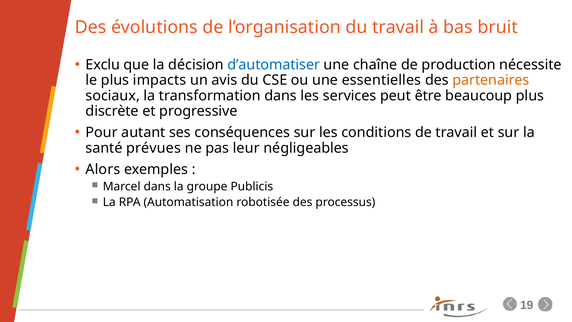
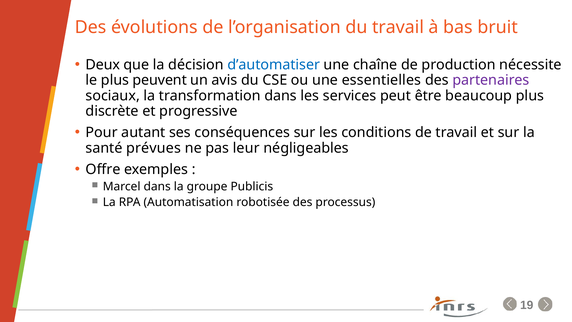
Exclu: Exclu -> Deux
impacts: impacts -> peuvent
partenaires colour: orange -> purple
Alors: Alors -> Offre
